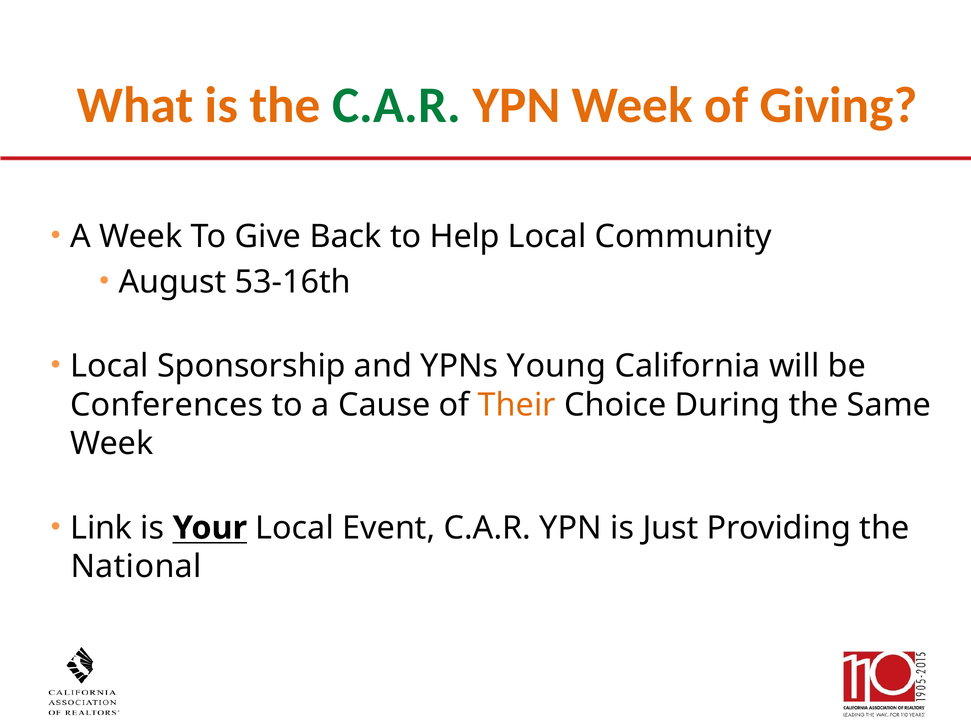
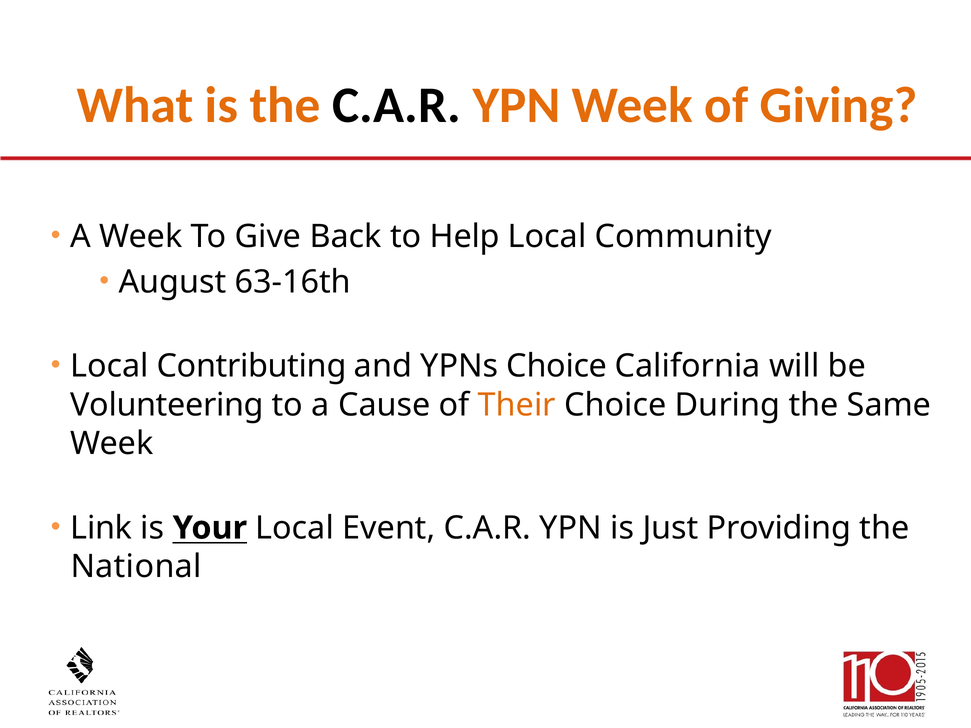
C.A.R at (397, 105) colour: green -> black
53-16th: 53-16th -> 63-16th
Sponsorship: Sponsorship -> Contributing
YPNs Young: Young -> Choice
Conferences: Conferences -> Volunteering
